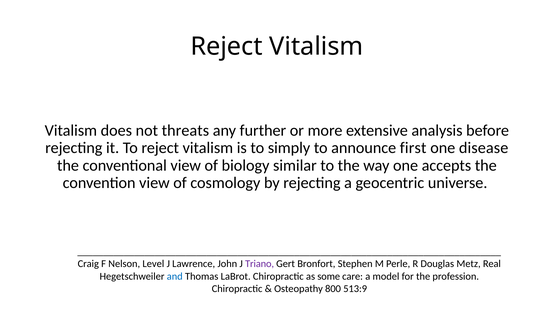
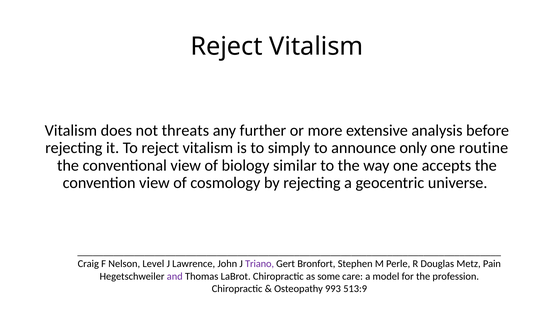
first: first -> only
disease: disease -> routine
Real: Real -> Pain
and colour: blue -> purple
800: 800 -> 993
